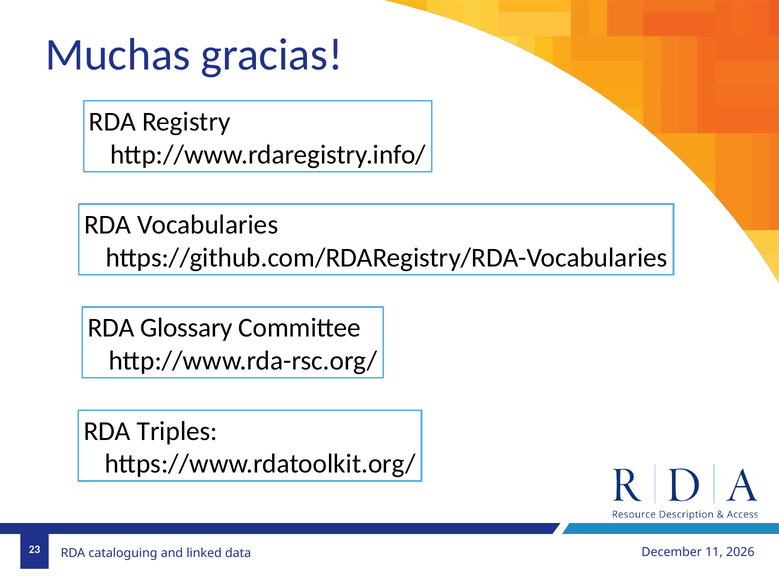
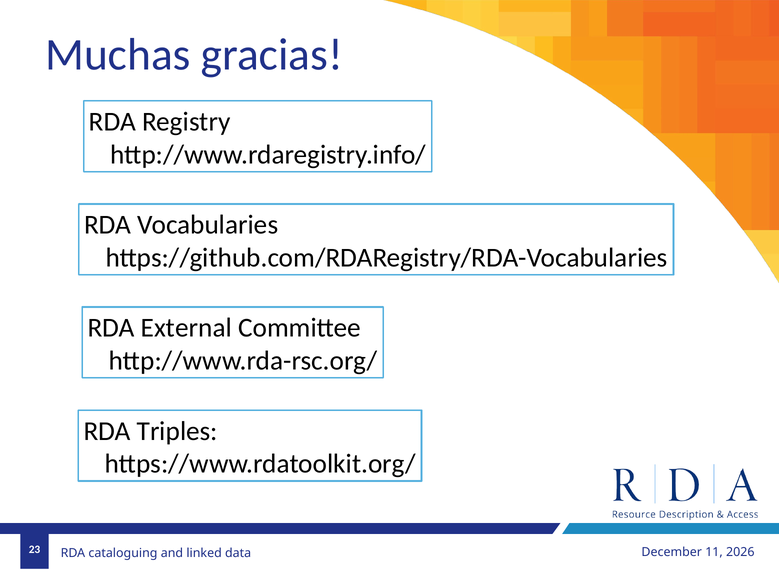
Glossary: Glossary -> External
